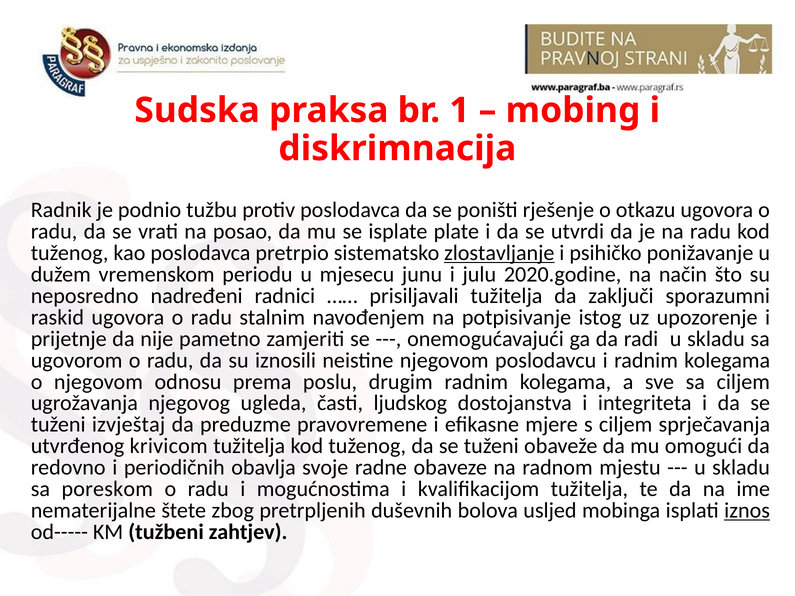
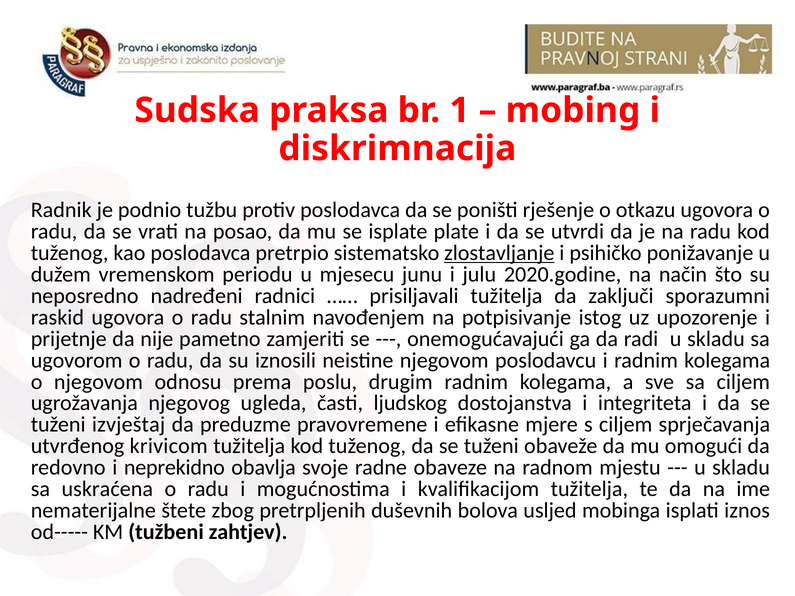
periodičnih: periodičnih -> neprekidno
poreskom: poreskom -> uskraćena
iznos underline: present -> none
